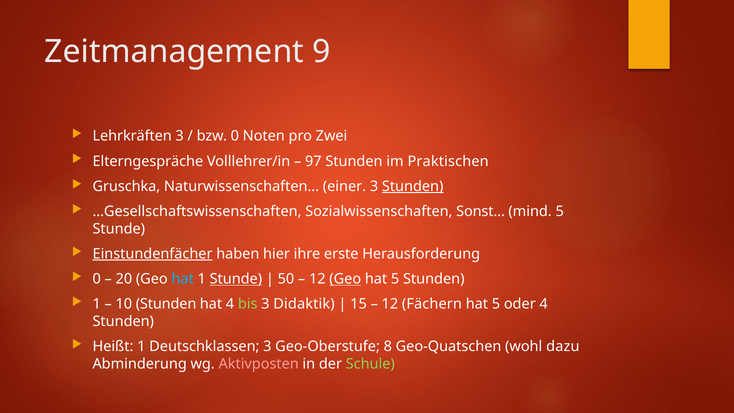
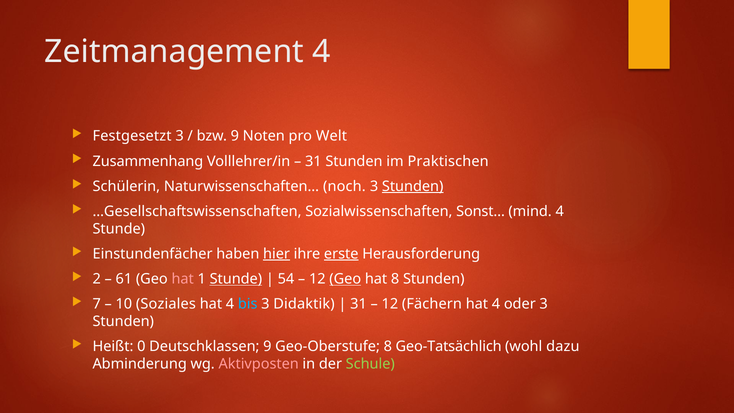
Zeitmanagement 9: 9 -> 4
Lehrkräften: Lehrkräften -> Festgesetzt
bzw 0: 0 -> 9
Zwei: Zwei -> Welt
Elterngespräche: Elterngespräche -> Zusammenhang
97 at (313, 161): 97 -> 31
Gruschka: Gruschka -> Schülerin
einer: einer -> noch
mind 5: 5 -> 4
Einstundenfächer underline: present -> none
hier underline: none -> present
erste underline: none -> present
0 at (97, 279): 0 -> 2
20: 20 -> 61
hat at (183, 279) colour: light blue -> pink
50: 50 -> 54
5 at (395, 279): 5 -> 8
1 at (97, 304): 1 -> 7
10 Stunden: Stunden -> Soziales
bis colour: light green -> light blue
15 at (359, 304): 15 -> 31
5 at (496, 304): 5 -> 4
oder 4: 4 -> 3
Heißt 1: 1 -> 0
Deutschklassen 3: 3 -> 9
Geo-Quatschen: Geo-Quatschen -> Geo-Tatsächlich
